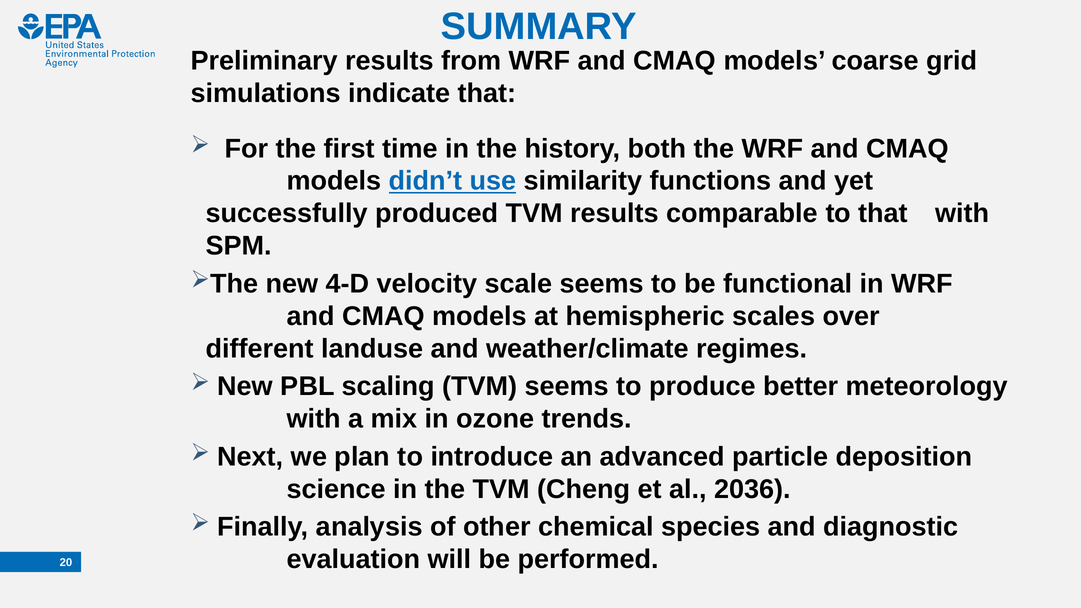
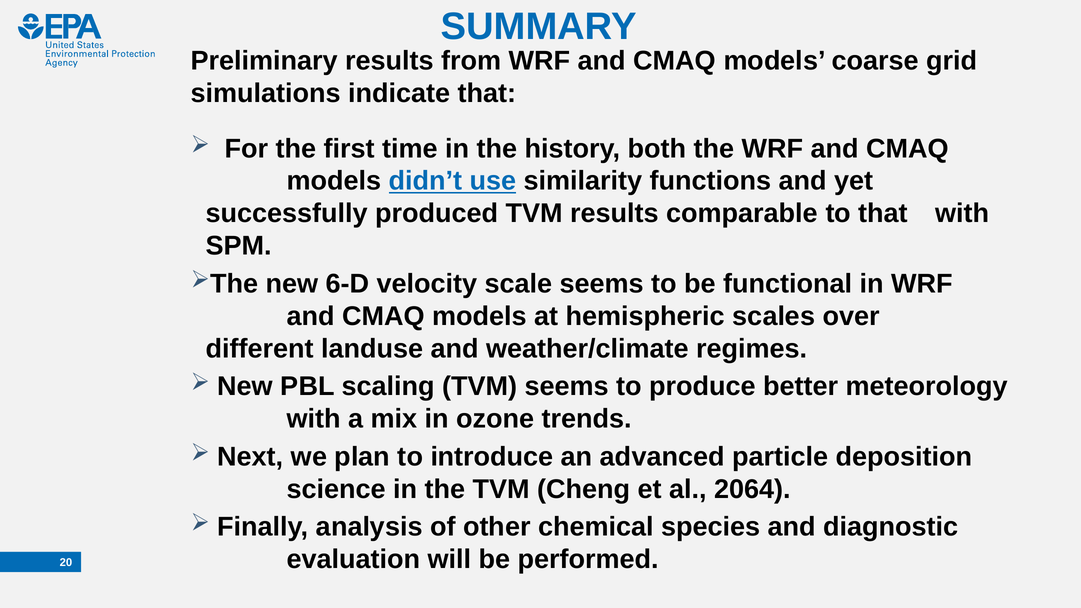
4-D: 4-D -> 6-D
2036: 2036 -> 2064
